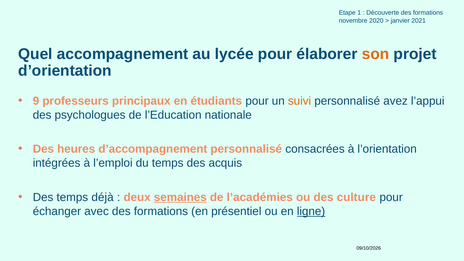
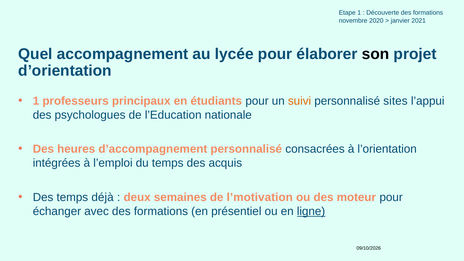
son colour: orange -> black
9 at (36, 101): 9 -> 1
avez: avez -> sites
semaines underline: present -> none
l’académies: l’académies -> l’motivation
culture: culture -> moteur
